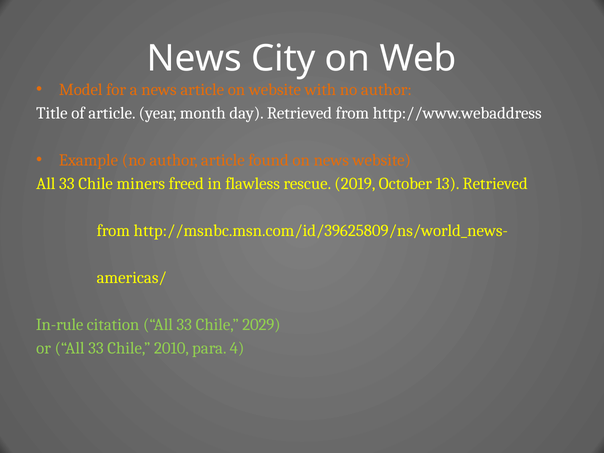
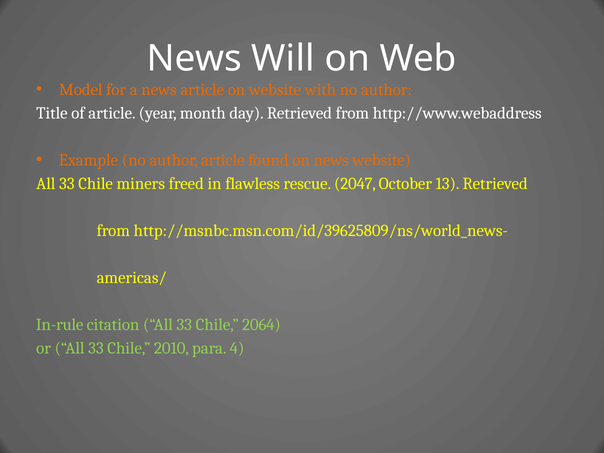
City: City -> Will
2019: 2019 -> 2047
2029: 2029 -> 2064
